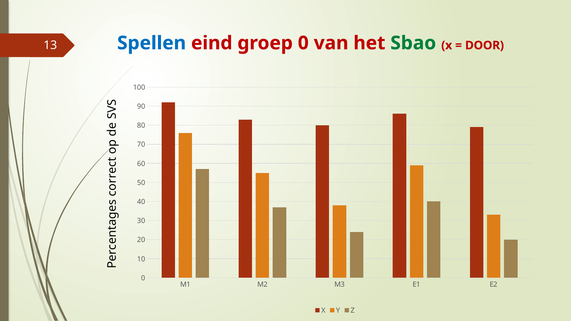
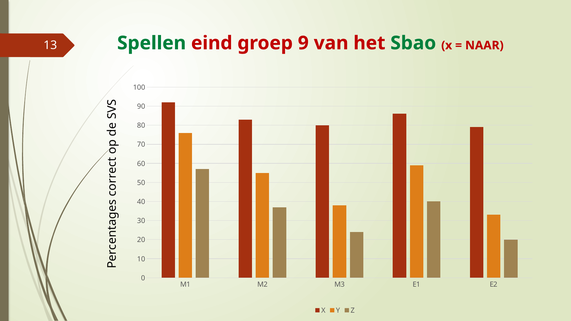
Spellen colour: blue -> green
groep 0: 0 -> 9
DOOR: DOOR -> NAAR
